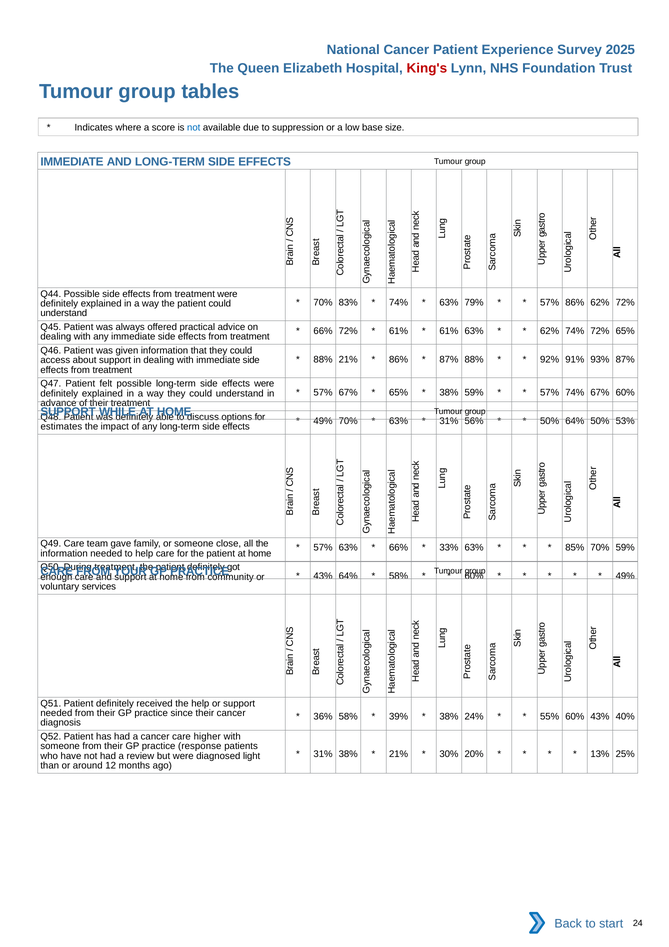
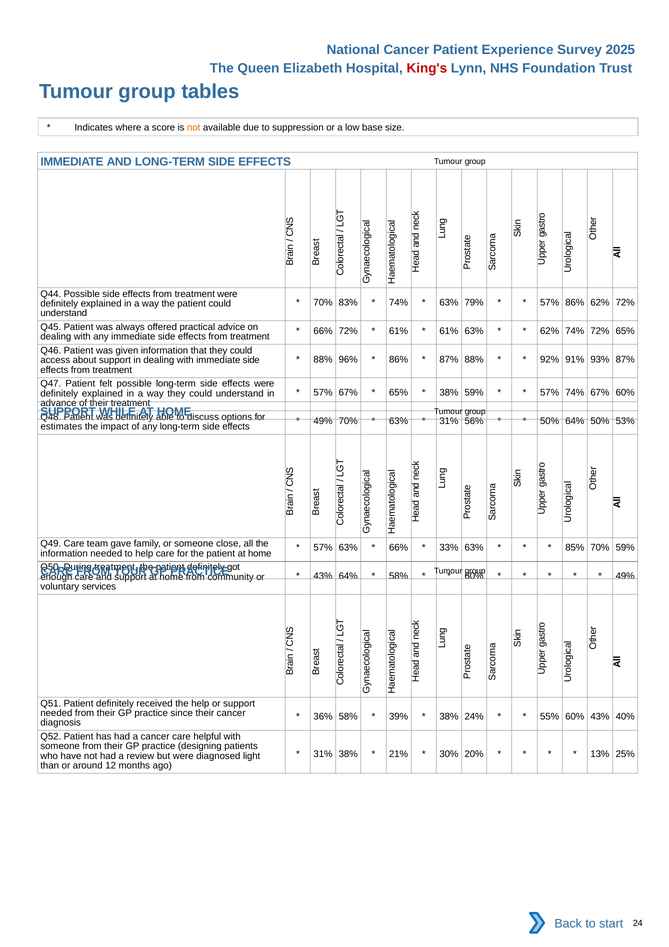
not at (194, 128) colour: blue -> orange
88% 21%: 21% -> 96%
higher: higher -> helpful
response: response -> designing
